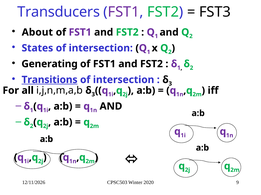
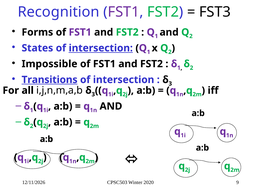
Transducers: Transducers -> Recognition
About: About -> Forms
intersection at (101, 48) underline: none -> present
Generating: Generating -> Impossible
